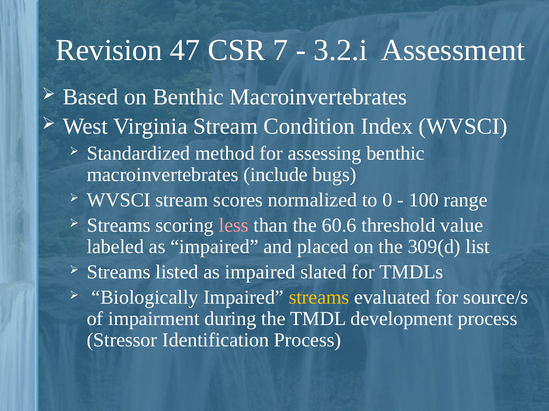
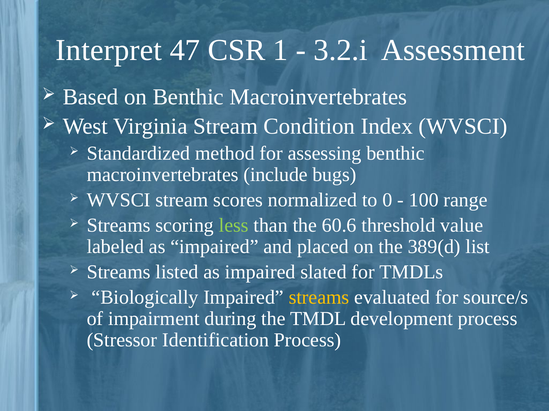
Revision: Revision -> Interpret
7: 7 -> 1
less colour: pink -> light green
309(d: 309(d -> 389(d
